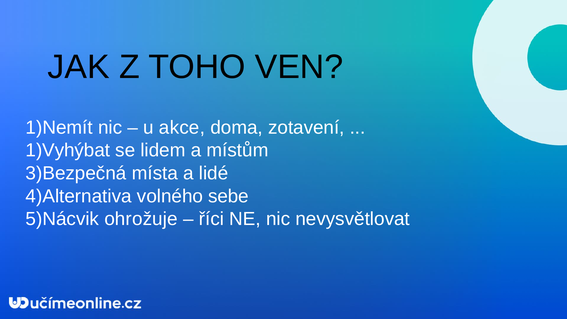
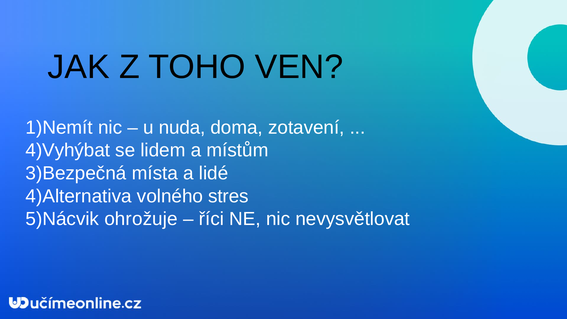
akce: akce -> nuda
1)Vyhýbat: 1)Vyhýbat -> 4)Vyhýbat
sebe: sebe -> stres
